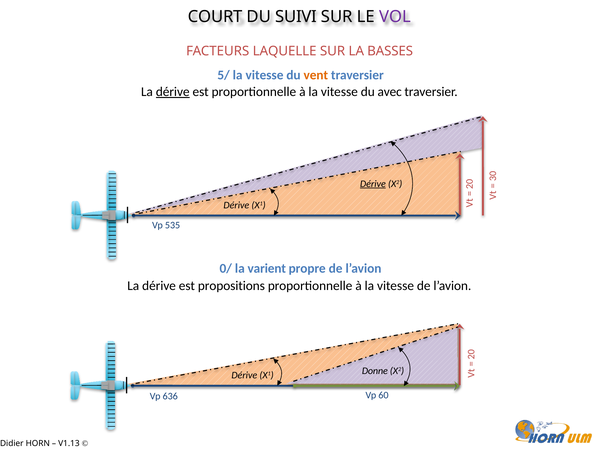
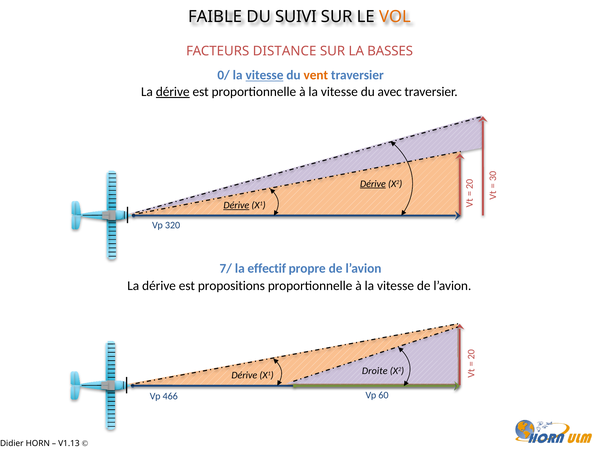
COURT: COURT -> FAIBLE
VOL colour: purple -> orange
LAQUELLE: LAQUELLE -> DISTANCE
5/: 5/ -> 0/
vitesse at (264, 75) underline: none -> present
Dérive at (236, 205) underline: none -> present
535: 535 -> 320
0/: 0/ -> 7/
varient: varient -> effectif
Donne: Donne -> Droite
636: 636 -> 466
